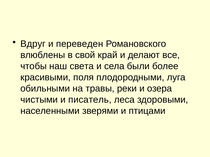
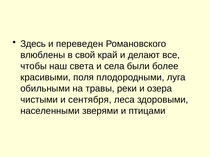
Вдруг: Вдруг -> Здесь
писатель: писатель -> сентября
